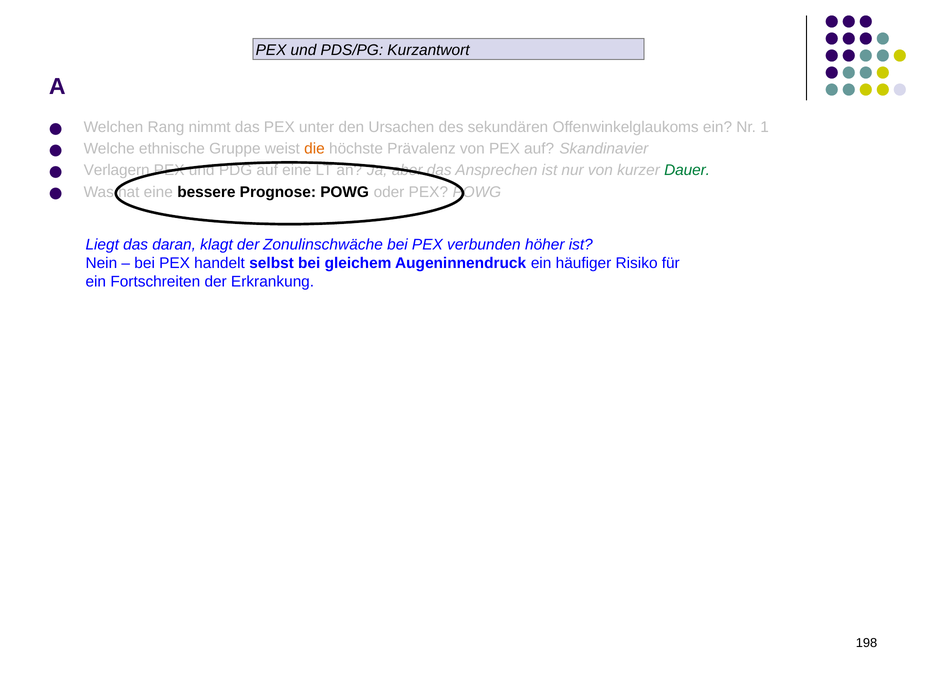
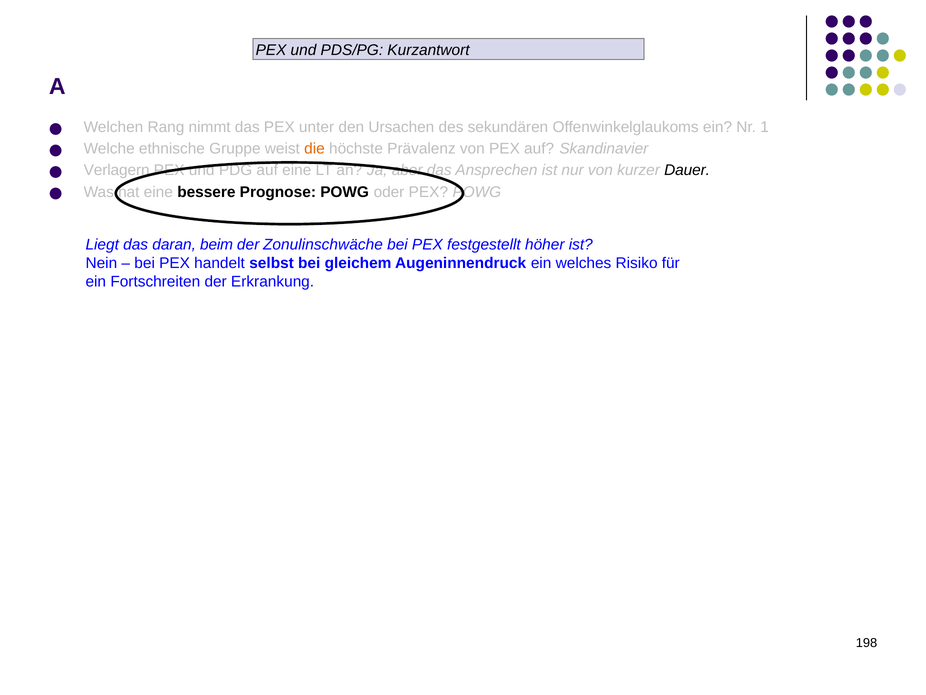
Dauer colour: green -> black
klagt: klagt -> beim
verbunden: verbunden -> festgestellt
häufiger: häufiger -> welches
